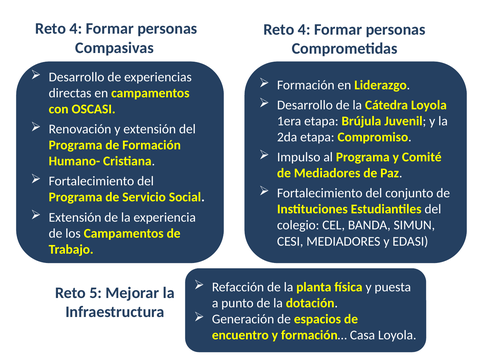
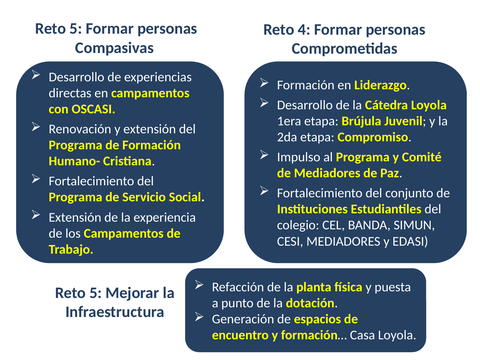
4 at (76, 29): 4 -> 5
